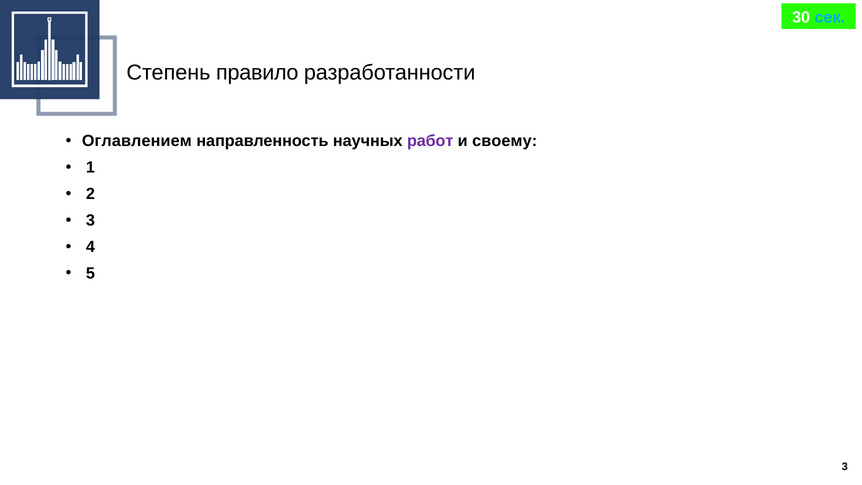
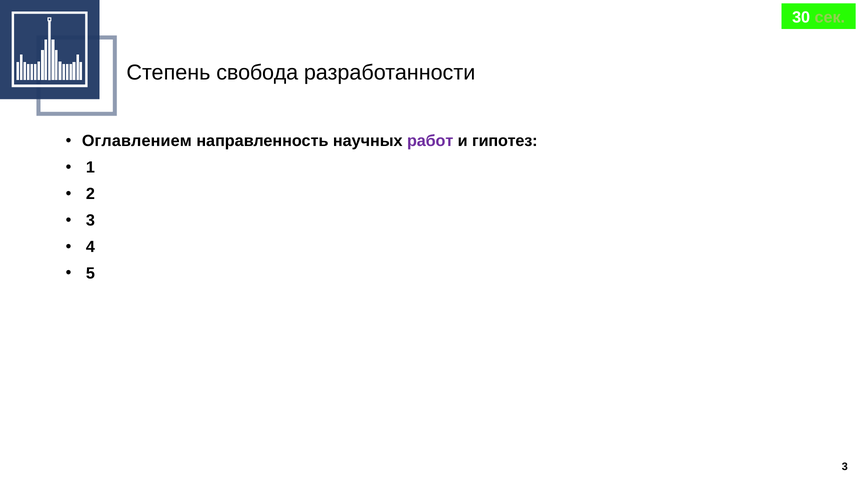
сек colour: light blue -> light green
правило: правило -> свобода
своему: своему -> гипотез
